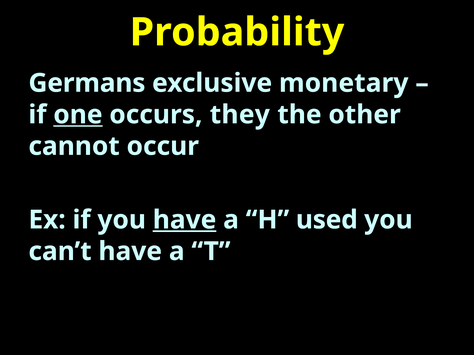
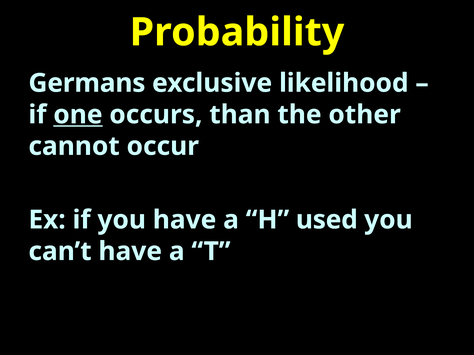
monetary: monetary -> likelihood
they: they -> than
have at (185, 220) underline: present -> none
